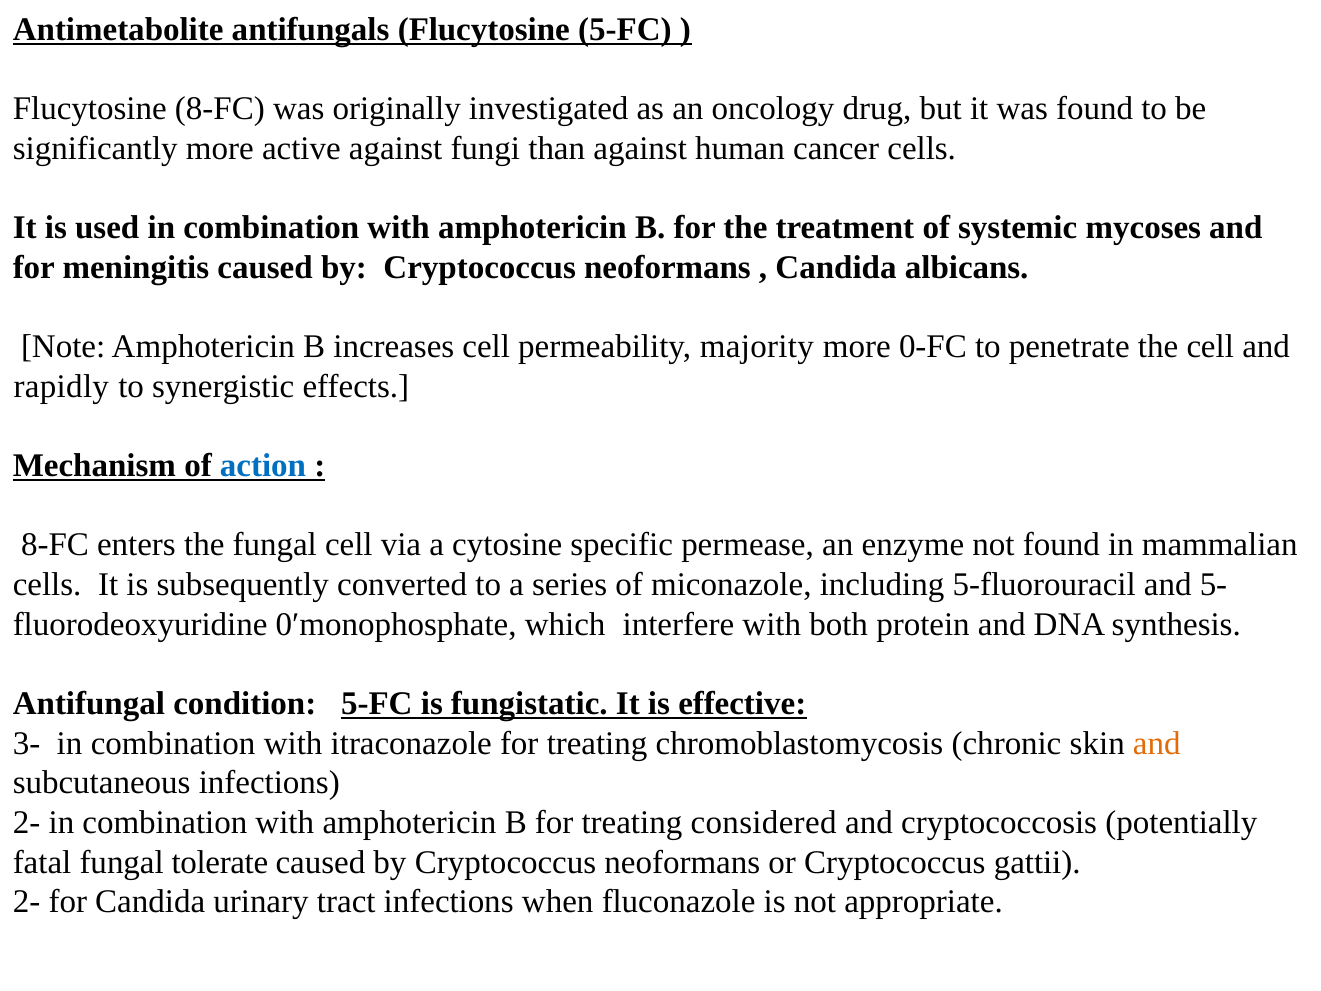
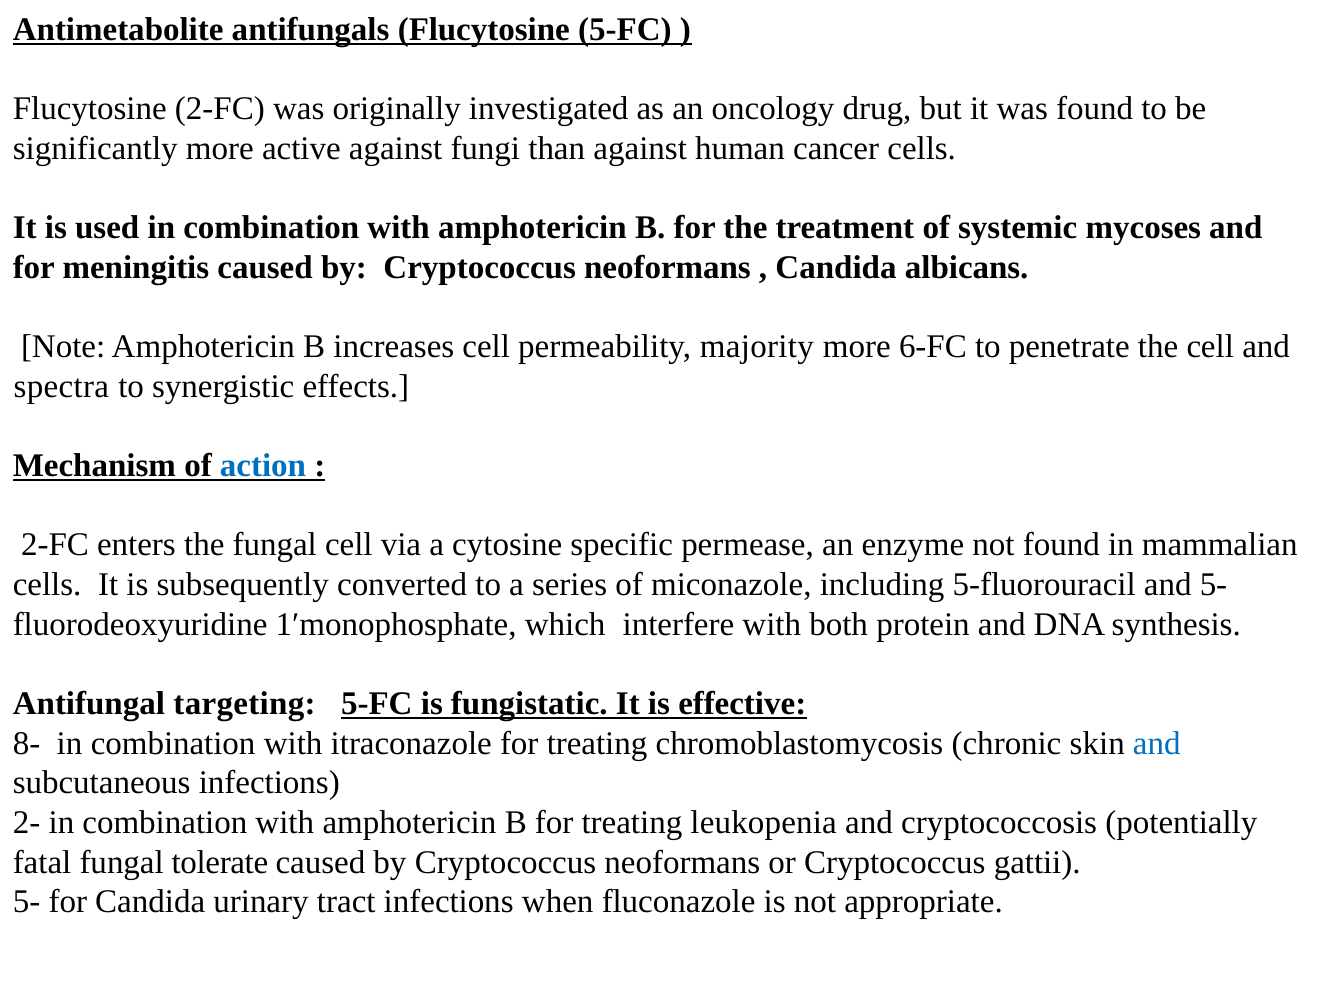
Flucytosine 8-FC: 8-FC -> 2-FC
0-FC: 0-FC -> 6-FC
rapidly: rapidly -> spectra
8-FC at (55, 545): 8-FC -> 2-FC
0′monophosphate: 0′monophosphate -> 1′monophosphate
condition: condition -> targeting
3-: 3- -> 8-
and at (1157, 743) colour: orange -> blue
considered: considered -> leukopenia
2- at (27, 902): 2- -> 5-
